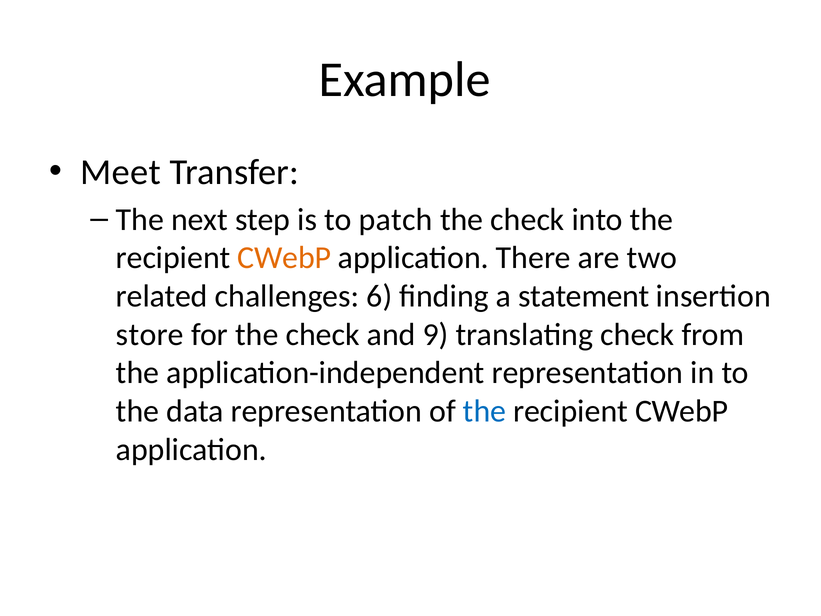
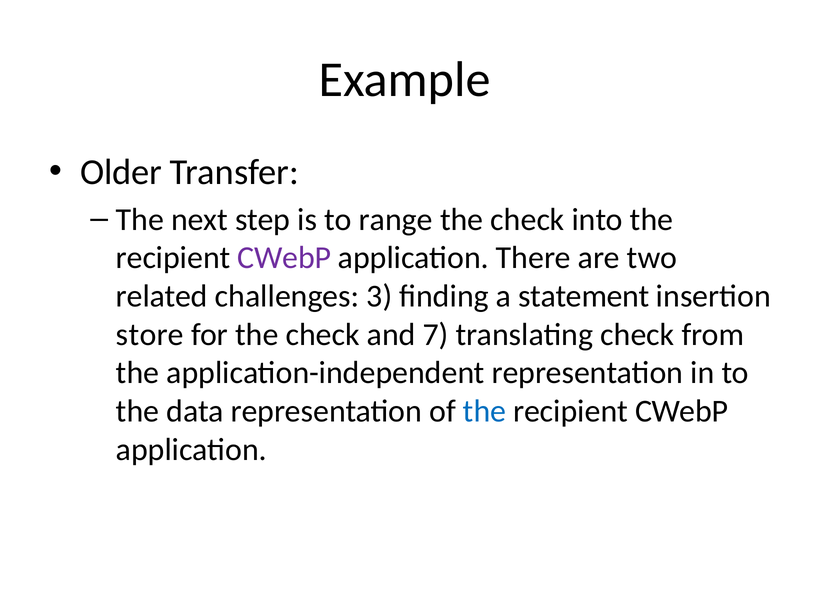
Meet: Meet -> Older
patch: patch -> range
CWebP at (284, 258) colour: orange -> purple
6: 6 -> 3
9: 9 -> 7
